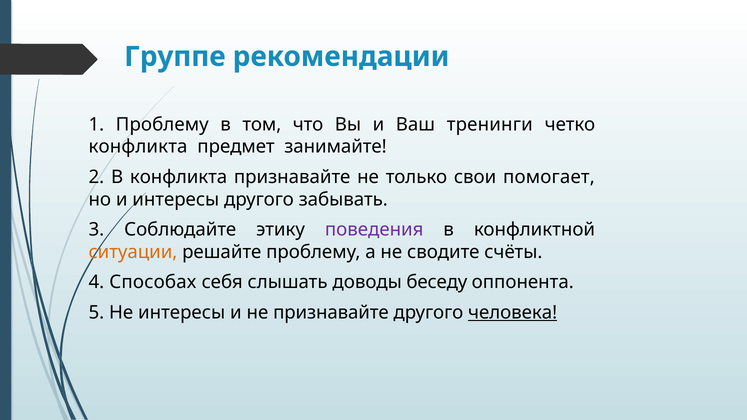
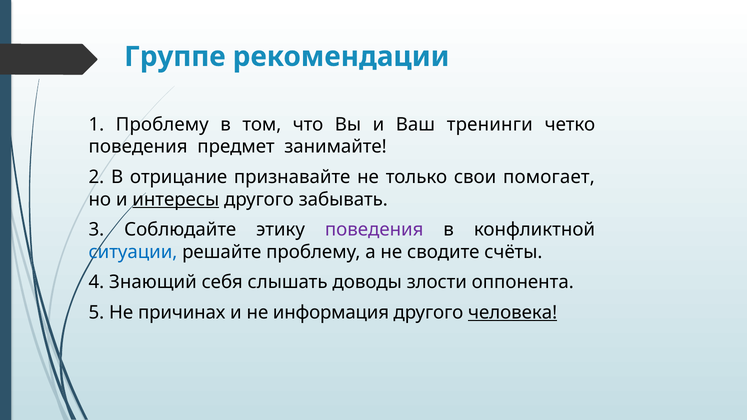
конфликта at (138, 147): конфликта -> поведения
В конфликта: конфликта -> отрицание
интересы at (176, 199) underline: none -> present
ситуации colour: orange -> blue
Способах: Способах -> Знающий
беседу: беседу -> злости
Не интересы: интересы -> причинах
не признавайте: признавайте -> информация
